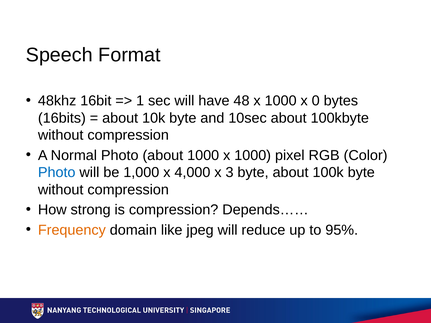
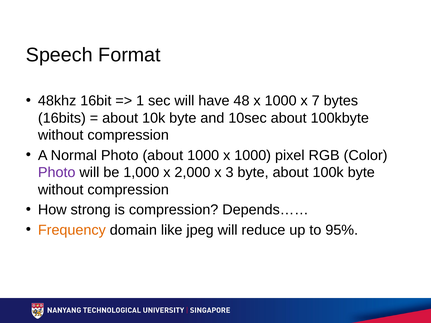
0: 0 -> 7
Photo at (57, 173) colour: blue -> purple
4,000: 4,000 -> 2,000
